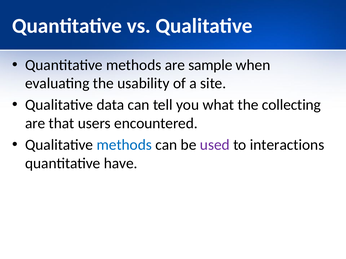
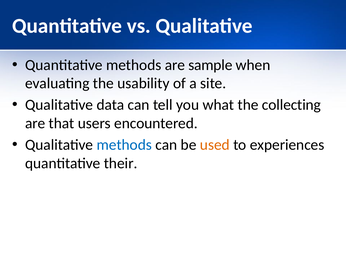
used colour: purple -> orange
interactions: interactions -> experiences
have: have -> their
